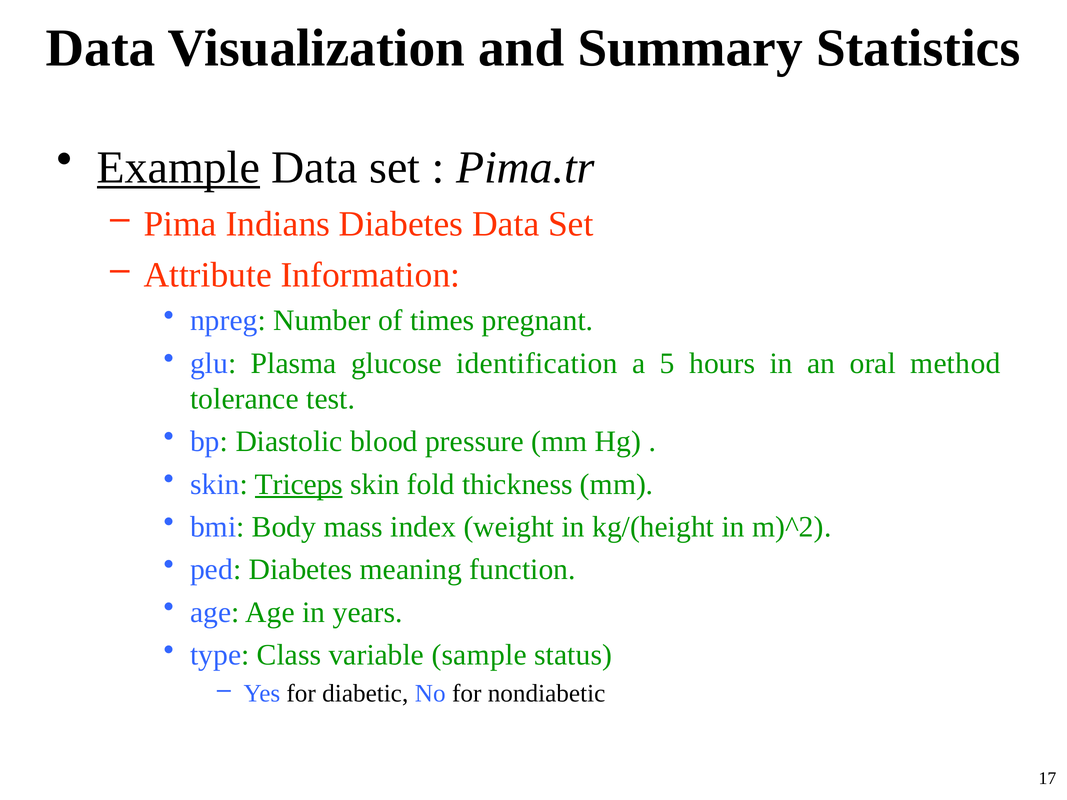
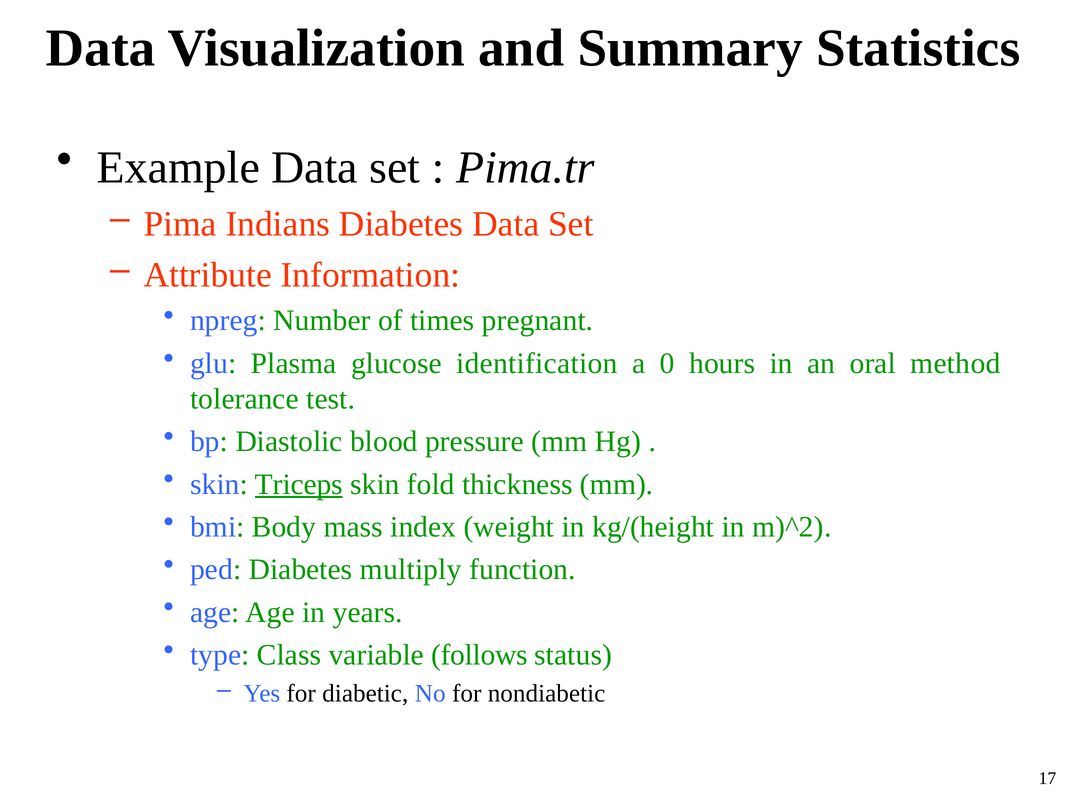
Example underline: present -> none
5: 5 -> 0
meaning: meaning -> multiply
sample: sample -> follows
